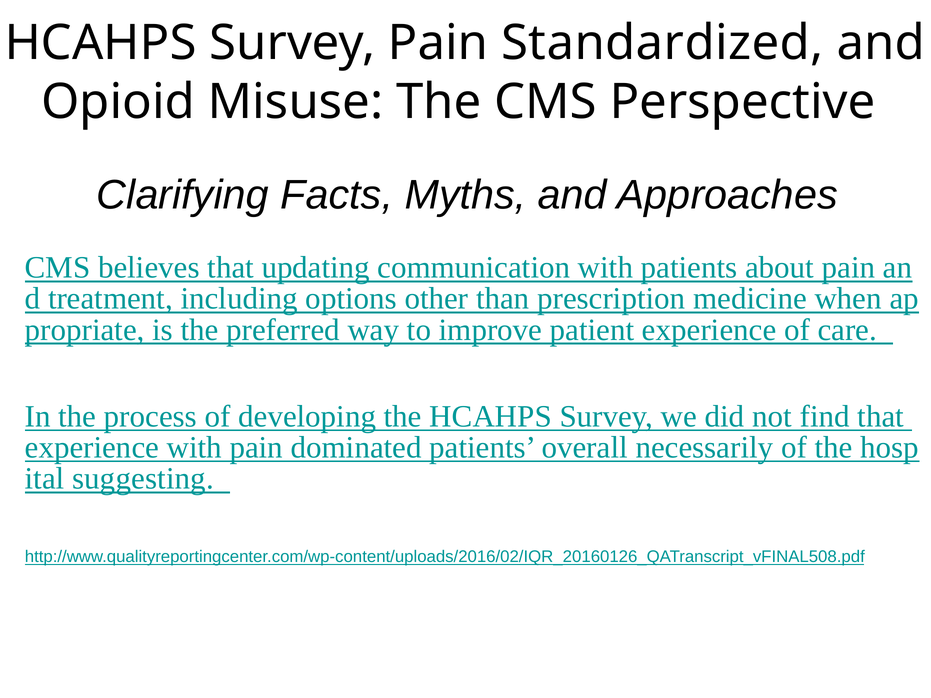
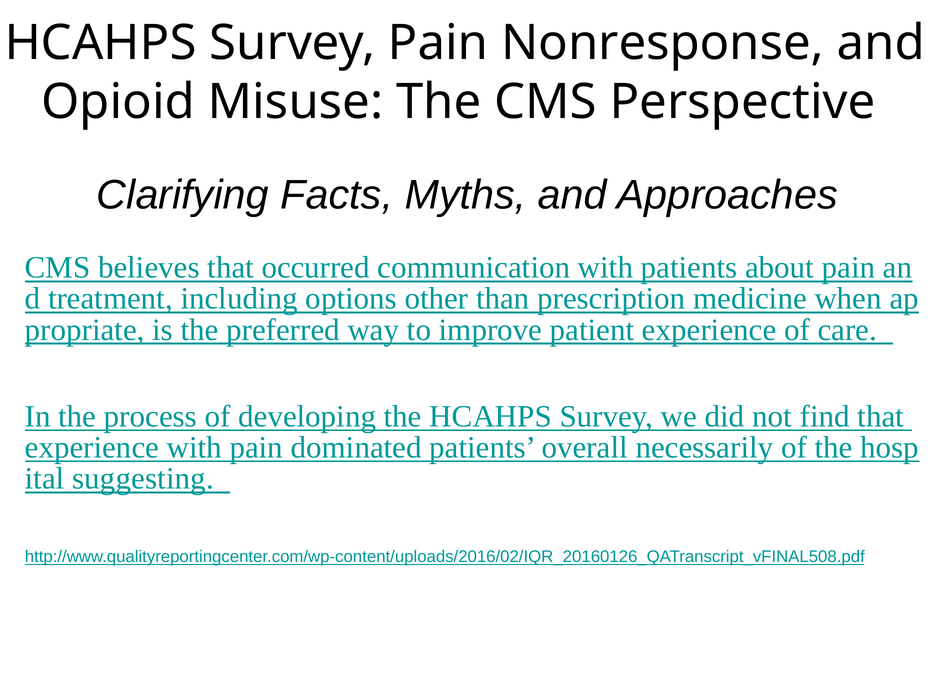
Standardized: Standardized -> Nonresponse
updating: updating -> occurred
